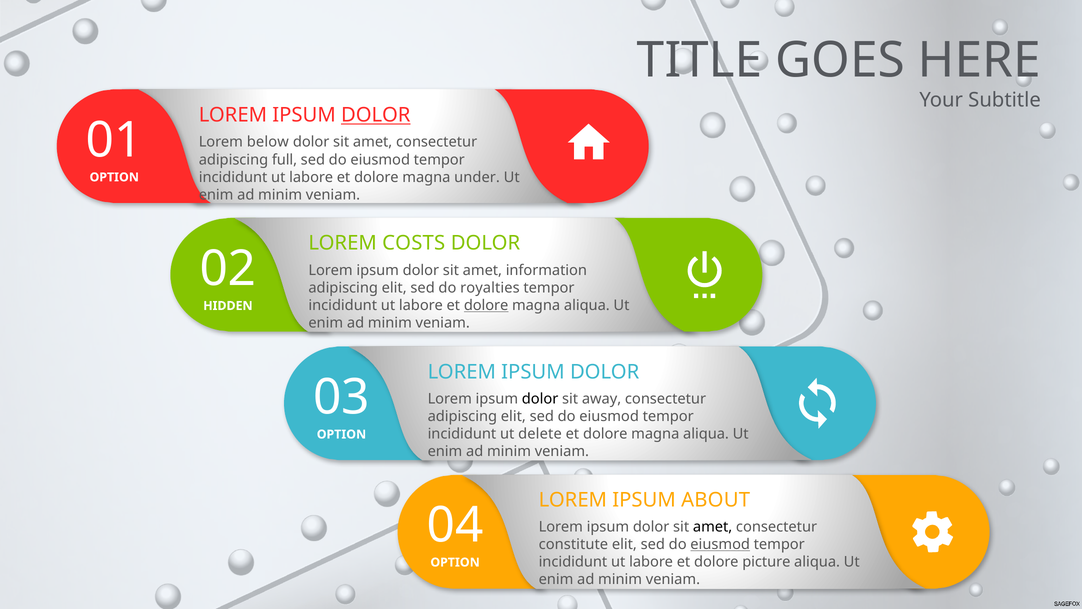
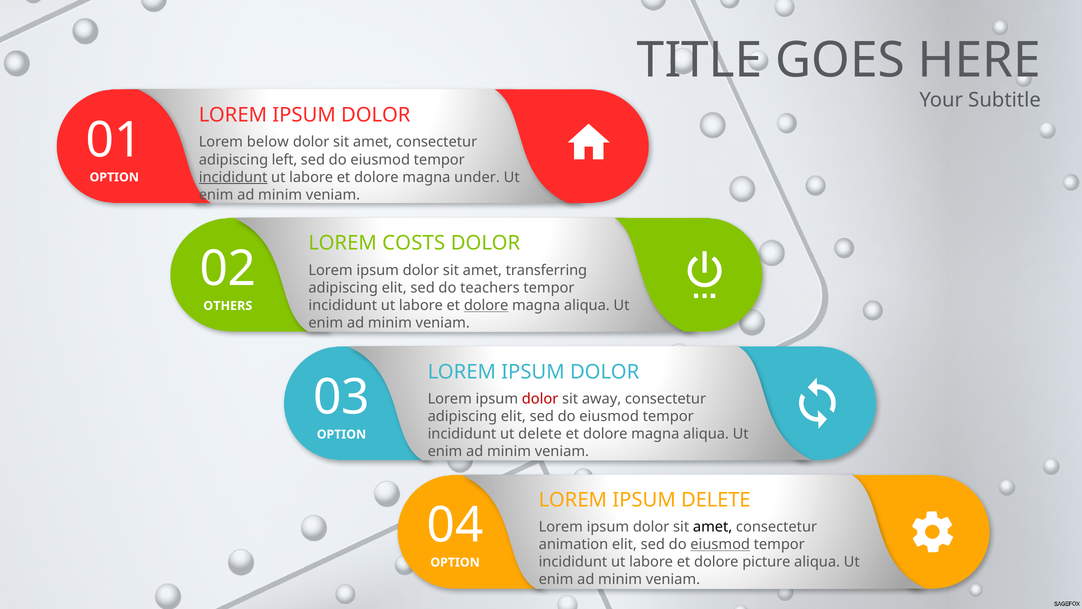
DOLOR at (376, 115) underline: present -> none
full: full -> left
incididunt at (233, 177) underline: none -> present
information: information -> transferring
royalties: royalties -> teachers
HIDDEN: HIDDEN -> OTHERS
dolor at (540, 399) colour: black -> red
IPSUM ABOUT: ABOUT -> DELETE
constitute: constitute -> animation
